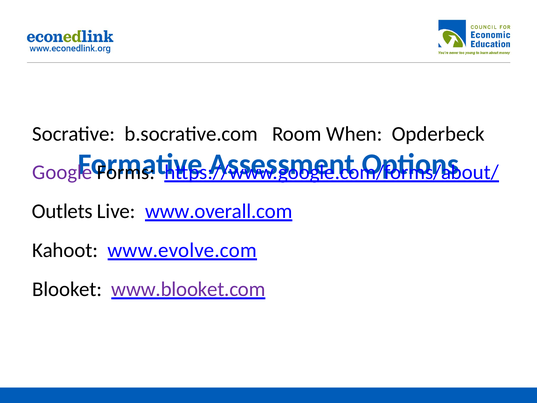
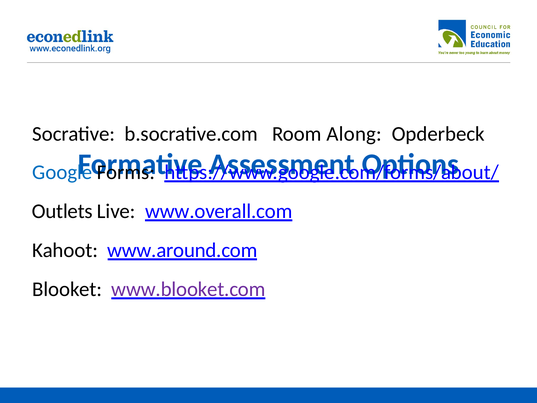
When: When -> Along
Google colour: purple -> blue
www.evolve.com: www.evolve.com -> www.around.com
